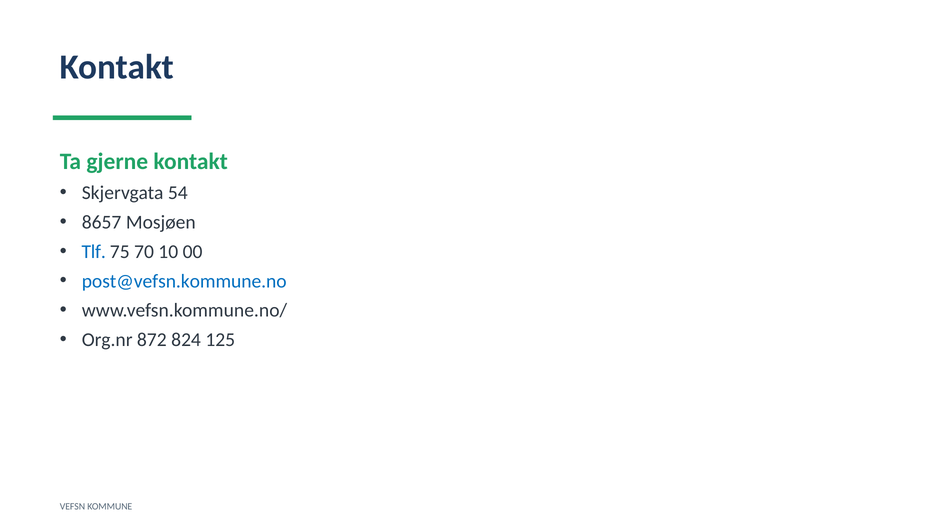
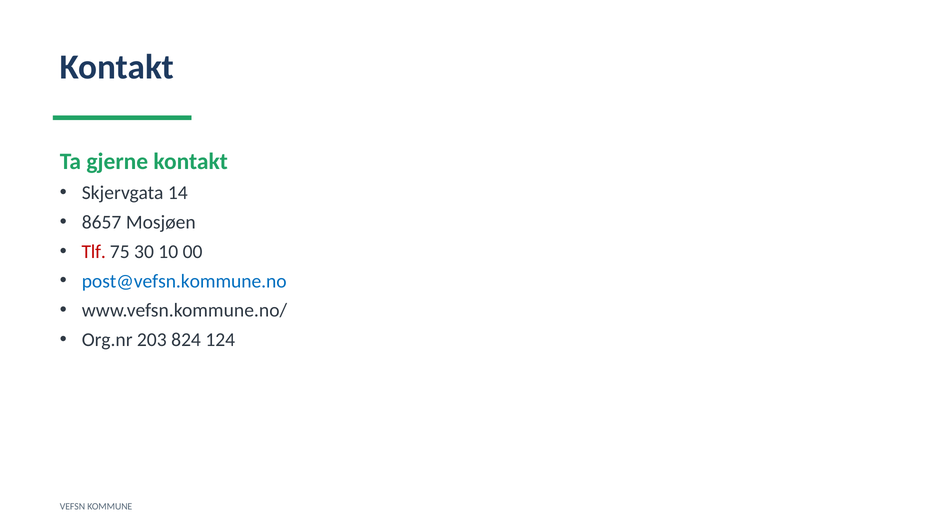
54: 54 -> 14
Tlf colour: blue -> red
70: 70 -> 30
872: 872 -> 203
125: 125 -> 124
